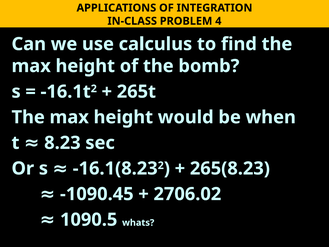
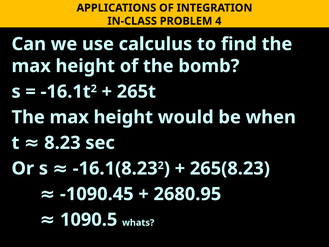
2706.02: 2706.02 -> 2680.95
